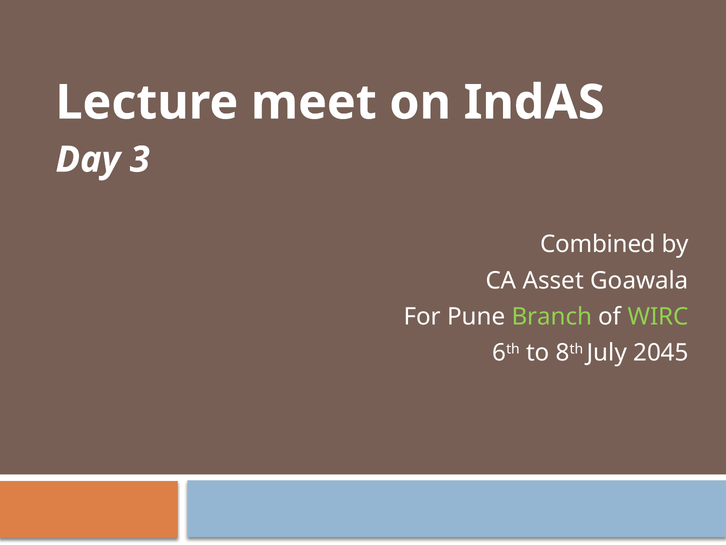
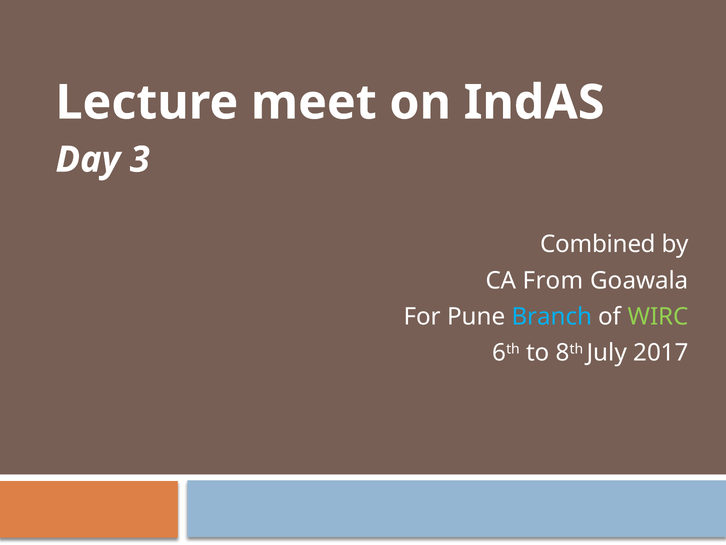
Asset: Asset -> From
Branch colour: light green -> light blue
2045: 2045 -> 2017
